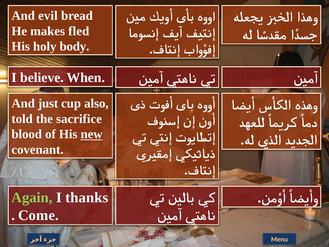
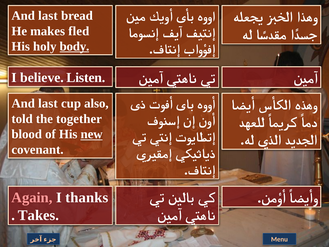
evil at (48, 16): evil -> last
body underline: none -> present
When: When -> Listen
just at (48, 103): just -> last
sacrifice: sacrifice -> together
Again colour: light green -> pink
Come: Come -> Takes
